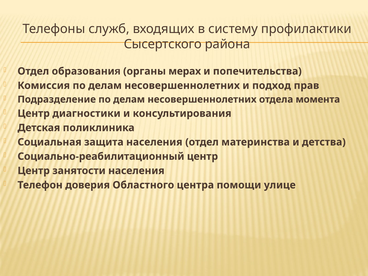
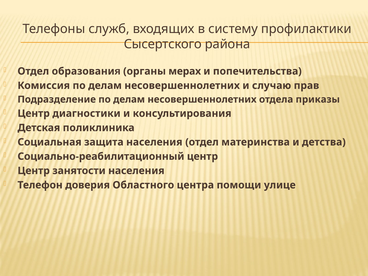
подход: подход -> случаю
момента: момента -> приказы
